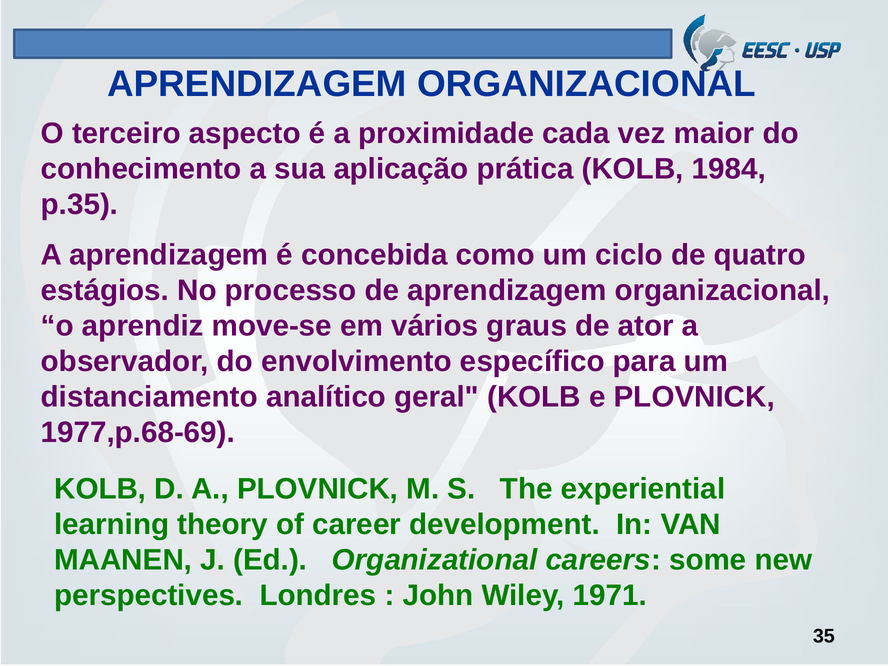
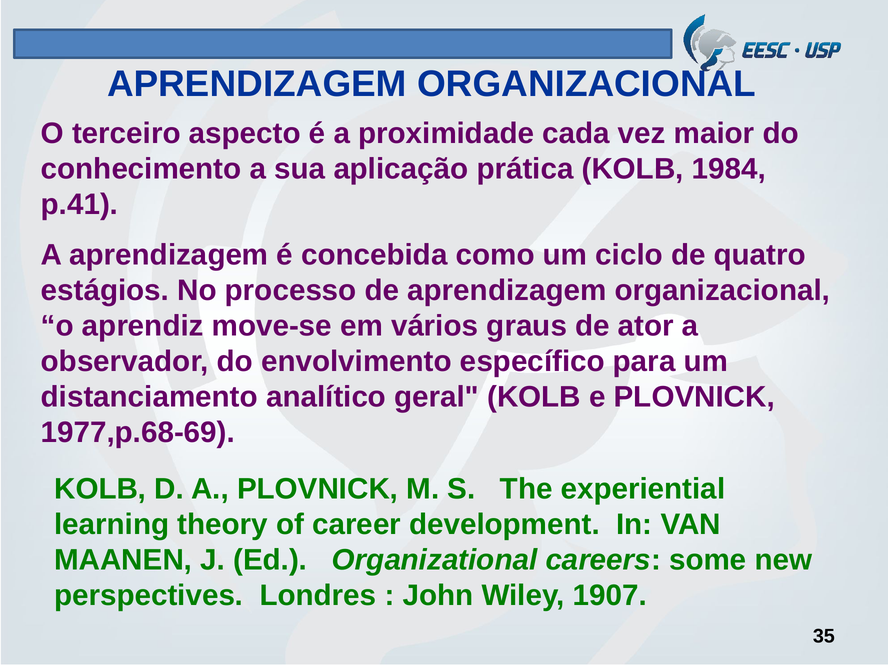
p.35: p.35 -> p.41
1971: 1971 -> 1907
